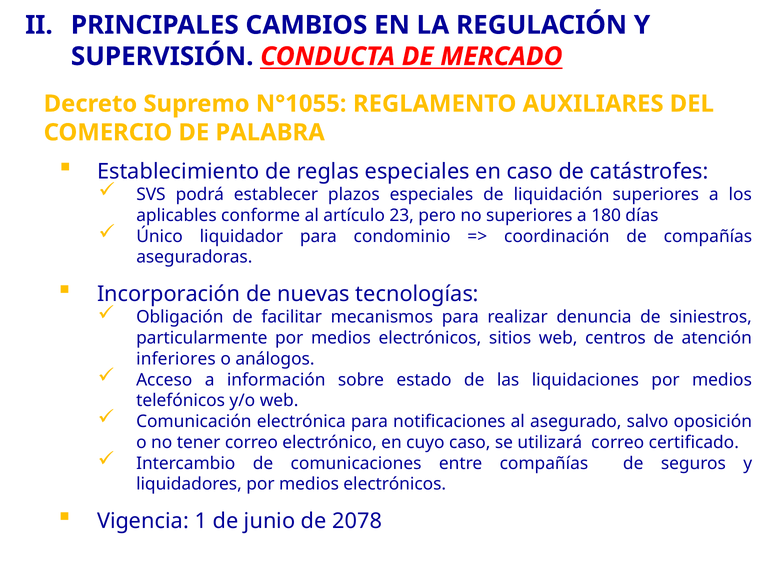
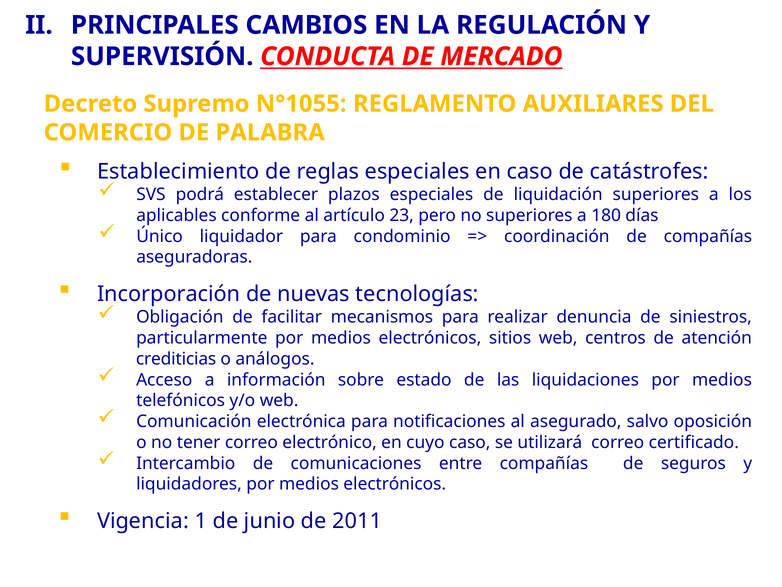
inferiores: inferiores -> crediticias
2078: 2078 -> 2011
